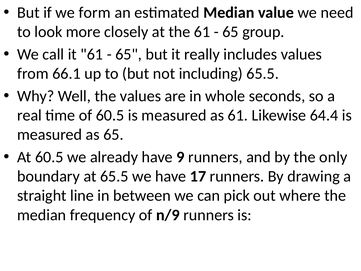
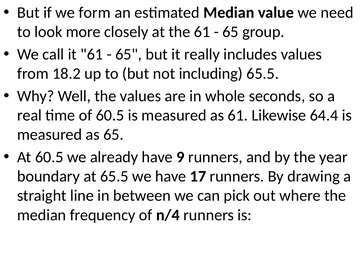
66.1: 66.1 -> 18.2
only: only -> year
n/9: n/9 -> n/4
